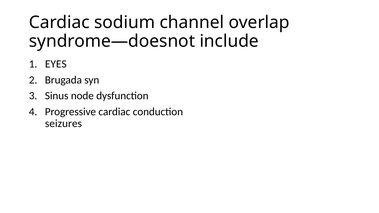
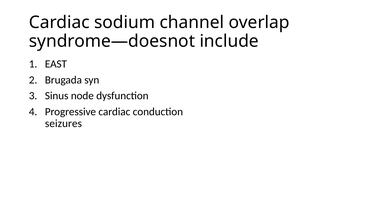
EYES: EYES -> EAST
